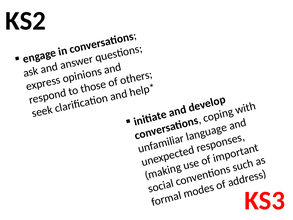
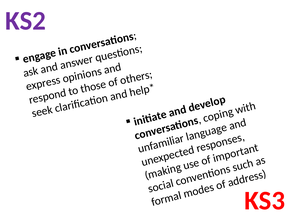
KS2 colour: black -> purple
